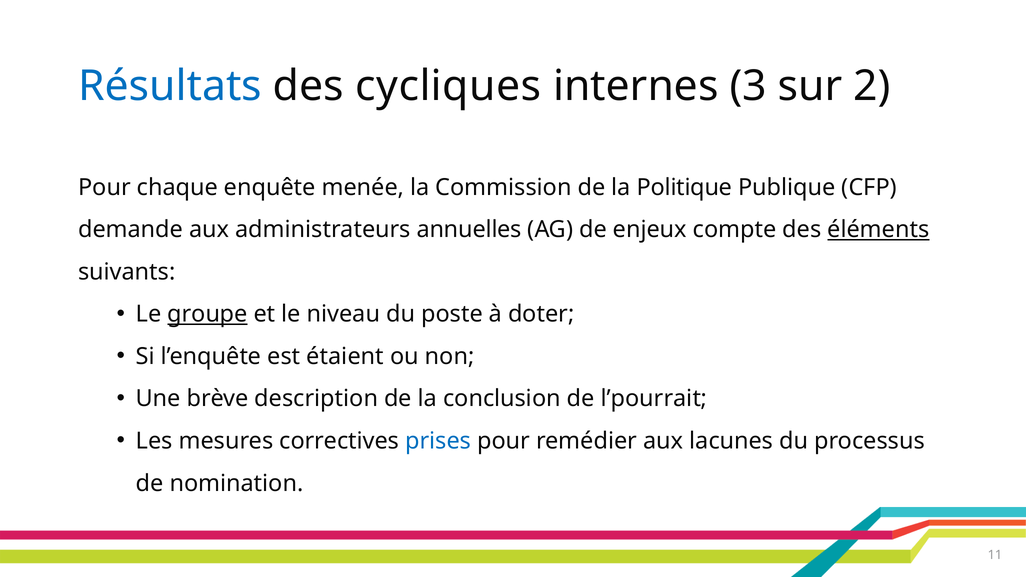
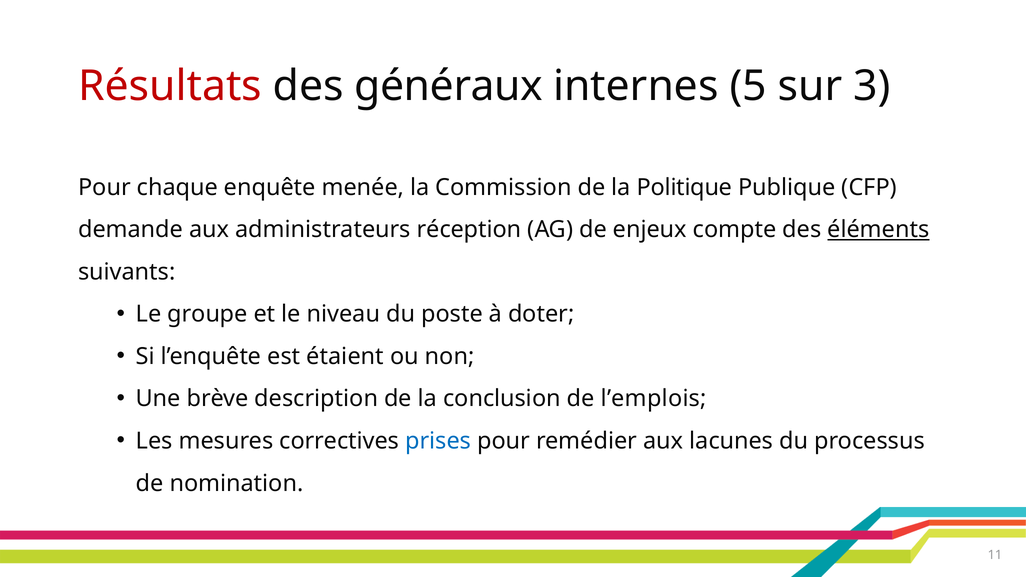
Résultats colour: blue -> red
cycliques: cycliques -> généraux
3: 3 -> 5
2: 2 -> 3
annuelles: annuelles -> réception
groupe underline: present -> none
l’pourrait: l’pourrait -> l’emplois
